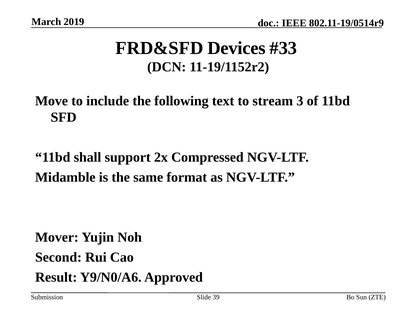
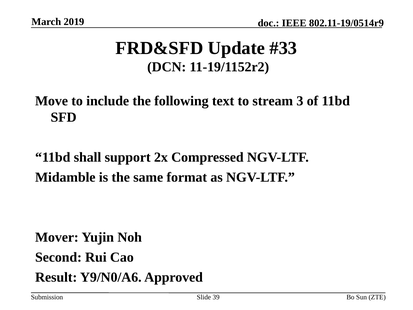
Devices: Devices -> Update
